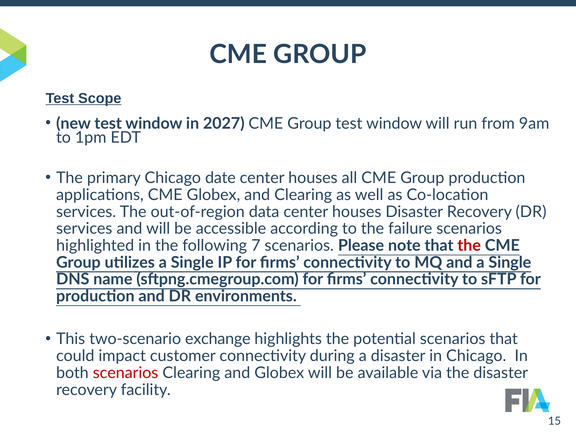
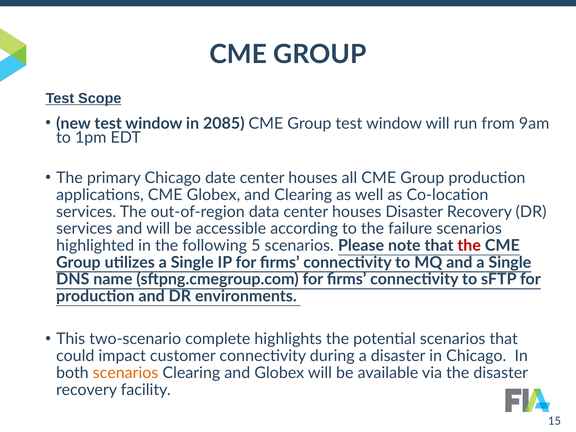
2027: 2027 -> 2085
7: 7 -> 5
exchange: exchange -> complete
scenarios at (126, 373) colour: red -> orange
